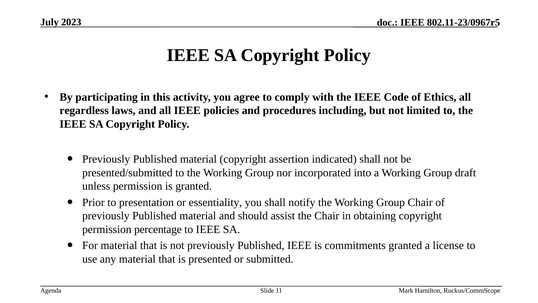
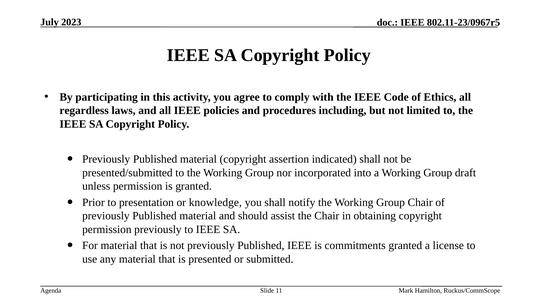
essentiality: essentiality -> knowledge
permission percentage: percentage -> previously
